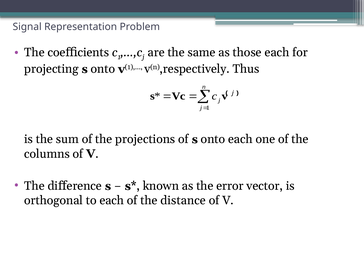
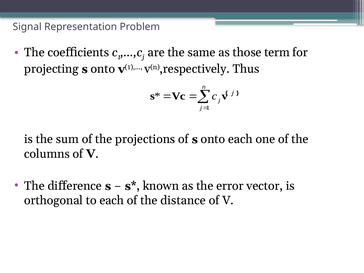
those each: each -> term
